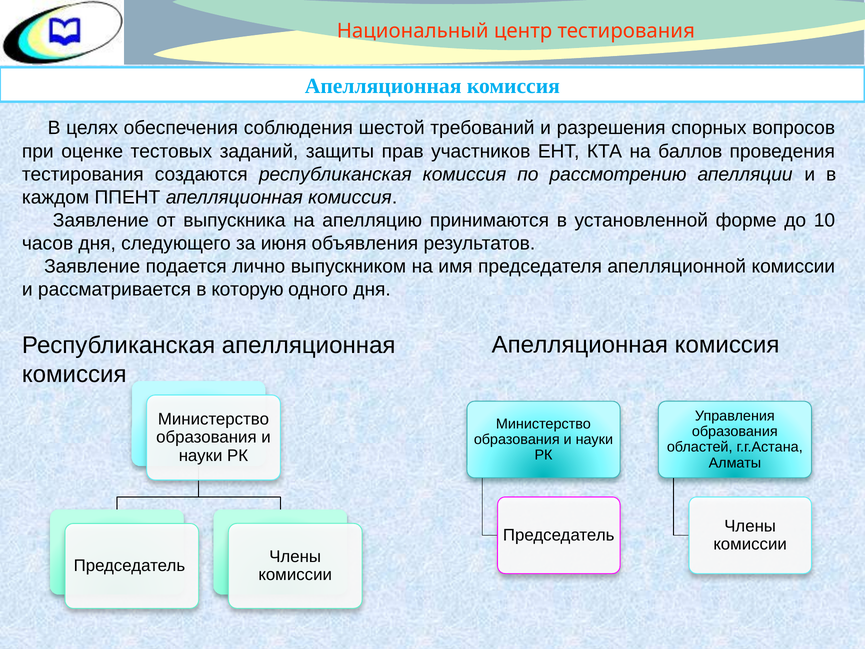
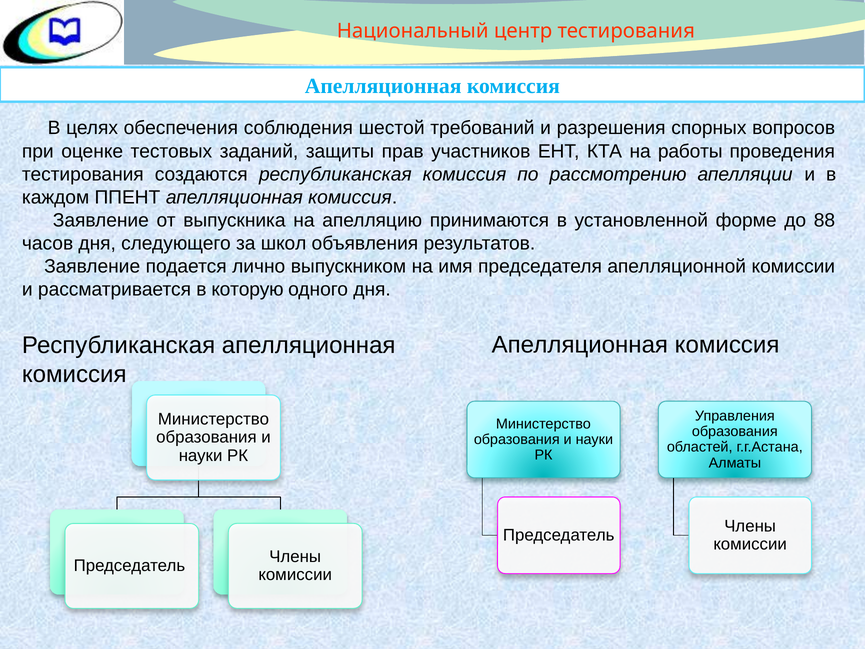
баллов: баллов -> работы
10: 10 -> 88
июня: июня -> школ
